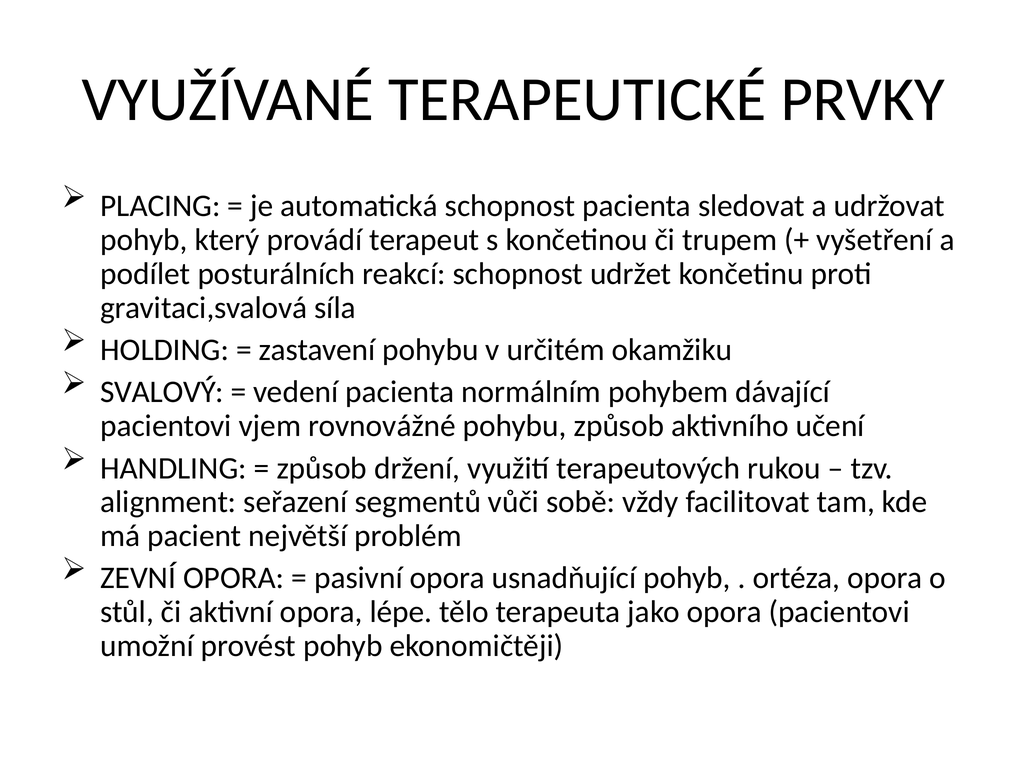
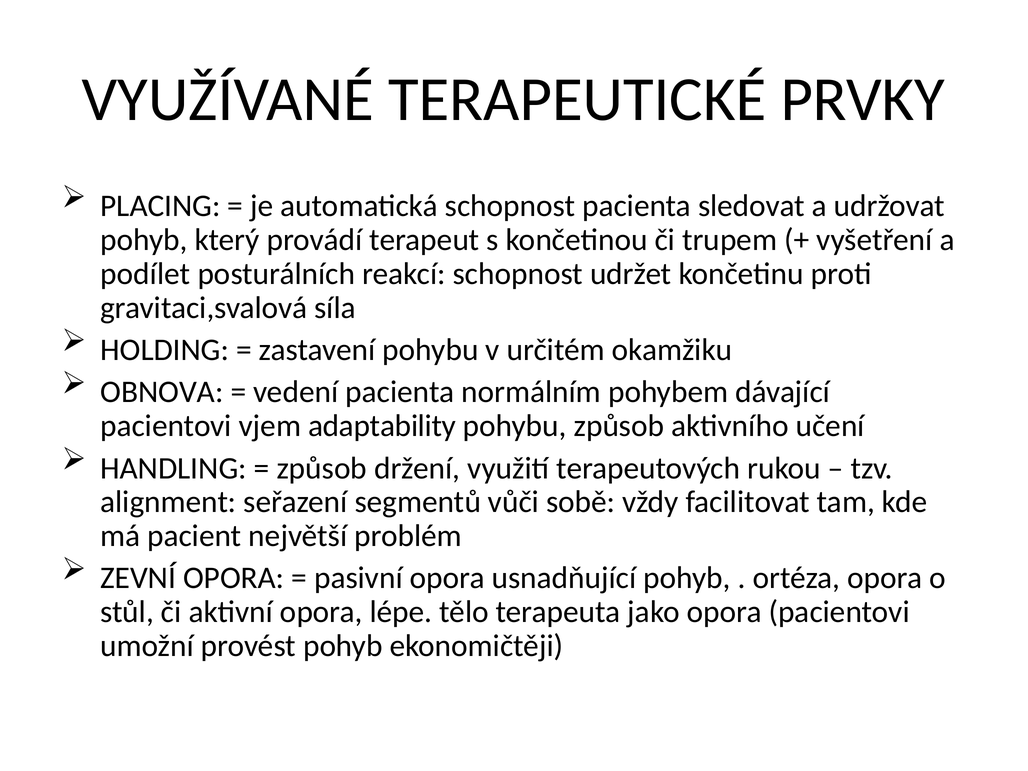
SVALOVÝ: SVALOVÝ -> OBNOVA
rovnovážné: rovnovážné -> adaptability
